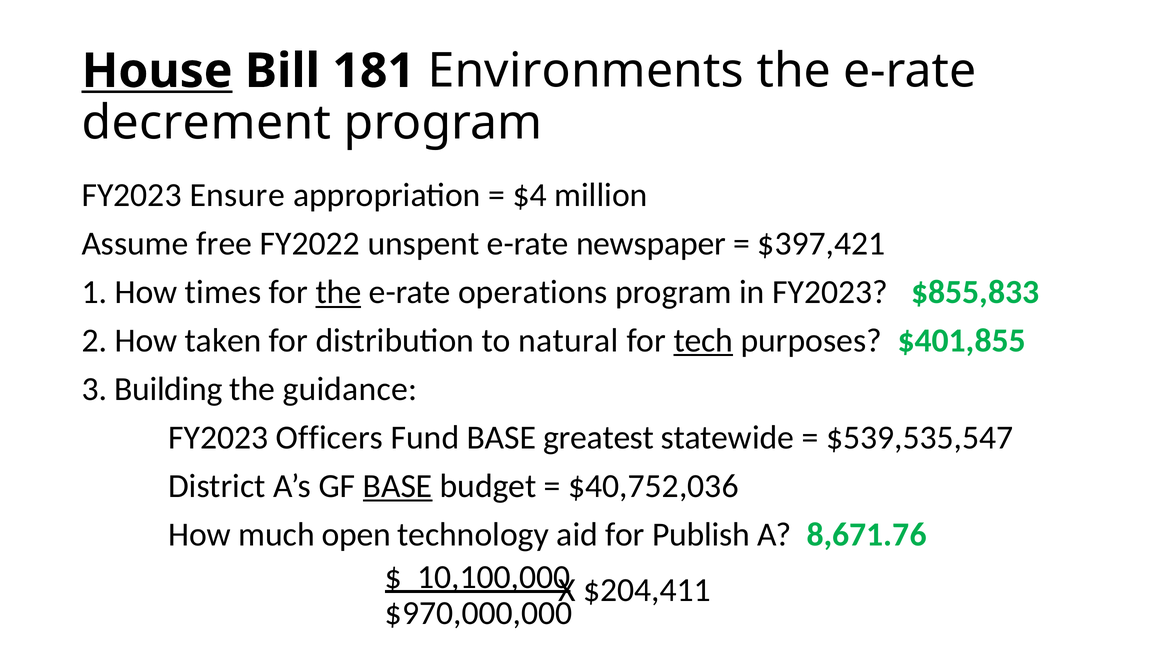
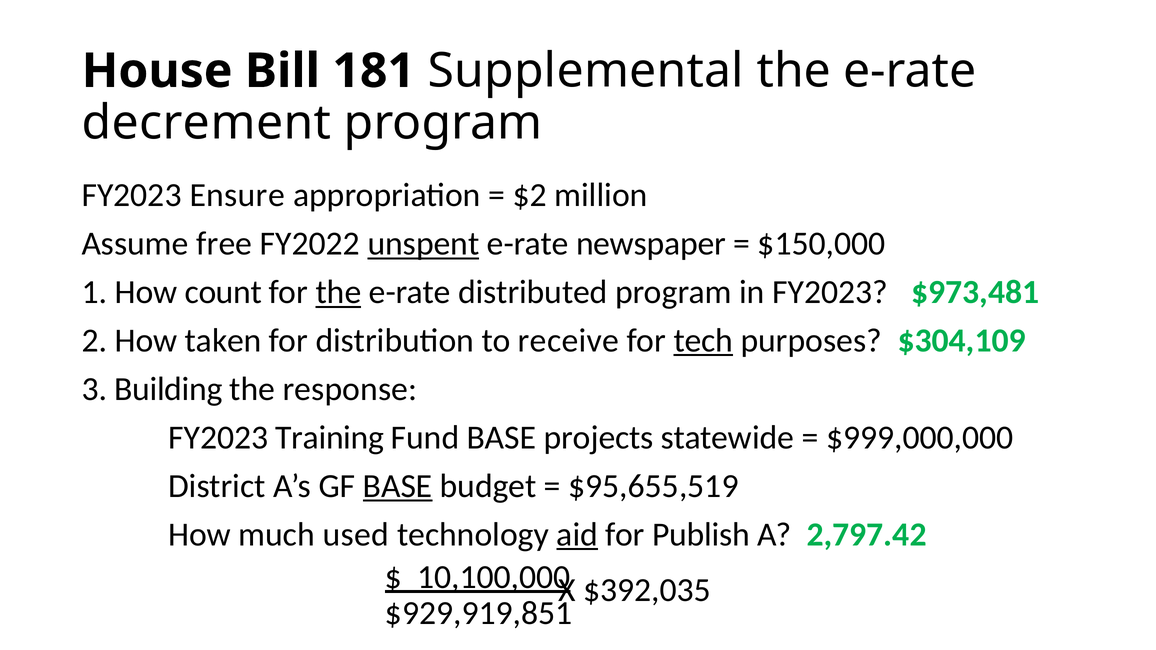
House underline: present -> none
Environments: Environments -> Supplemental
$4: $4 -> $2
unspent underline: none -> present
$397,421: $397,421 -> $150,000
times: times -> count
operations: operations -> distributed
$855,833: $855,833 -> $973,481
natural: natural -> receive
$401,855: $401,855 -> $304,109
guidance: guidance -> response
Officers: Officers -> Training
greatest: greatest -> projects
$539,535,547: $539,535,547 -> $999,000,000
$40,752,036: $40,752,036 -> $95,655,519
open: open -> used
aid underline: none -> present
8,671.76: 8,671.76 -> 2,797.42
$204,411: $204,411 -> $392,035
$970,000,000: $970,000,000 -> $929,919,851
